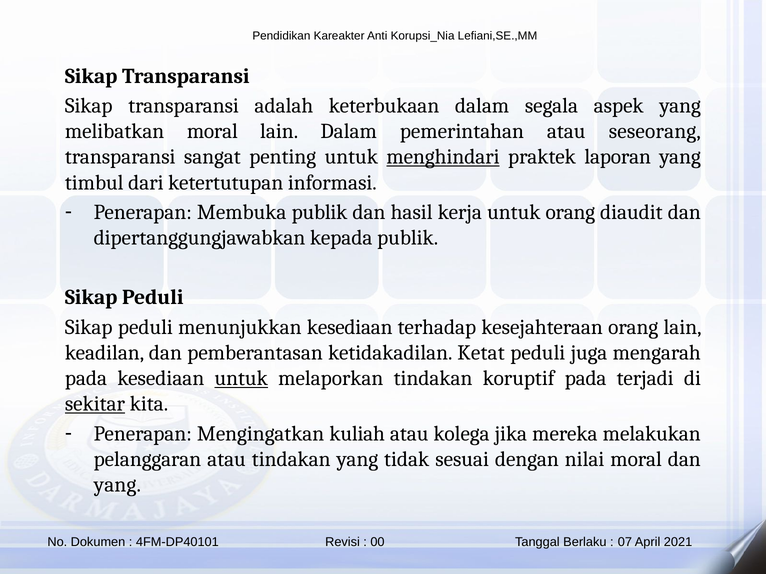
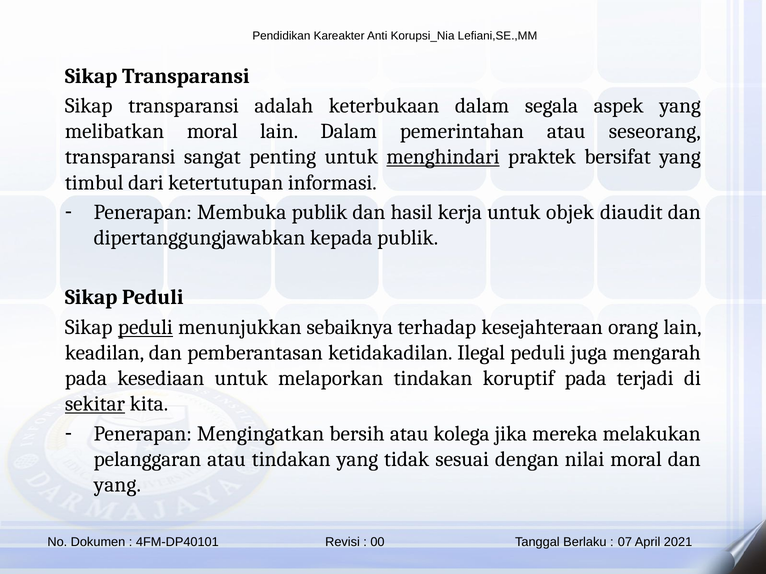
laporan: laporan -> bersifat
untuk orang: orang -> objek
peduli at (145, 328) underline: none -> present
menunjukkan kesediaan: kesediaan -> sebaiknya
Ketat: Ketat -> Ilegal
untuk at (241, 379) underline: present -> none
kuliah: kuliah -> bersih
